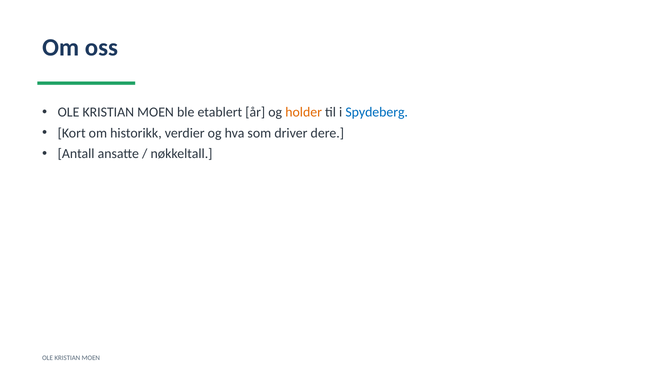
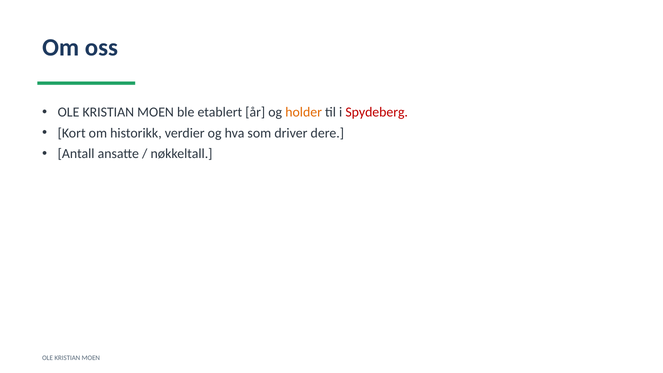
Spydeberg colour: blue -> red
